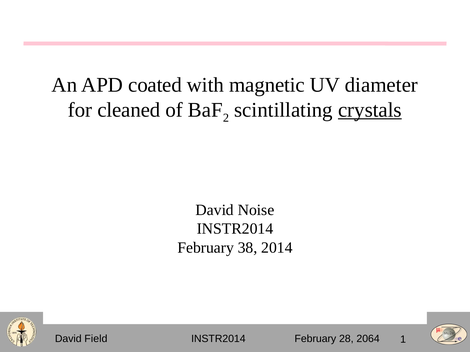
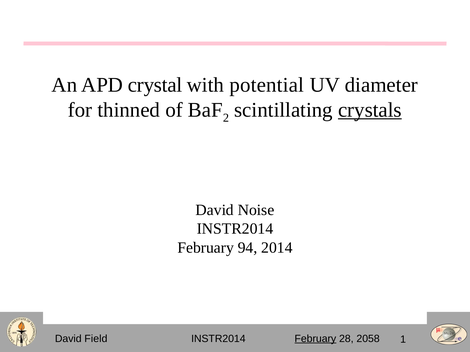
coated: coated -> crystal
magnetic: magnetic -> potential
cleaned: cleaned -> thinned
38: 38 -> 94
February at (315, 339) underline: none -> present
2064: 2064 -> 2058
